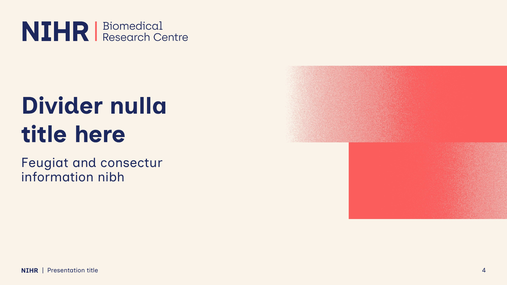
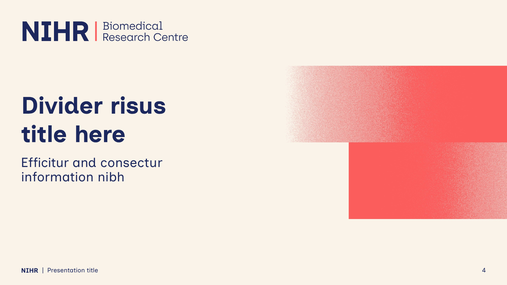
nulla: nulla -> risus
Feugiat: Feugiat -> Efficitur
